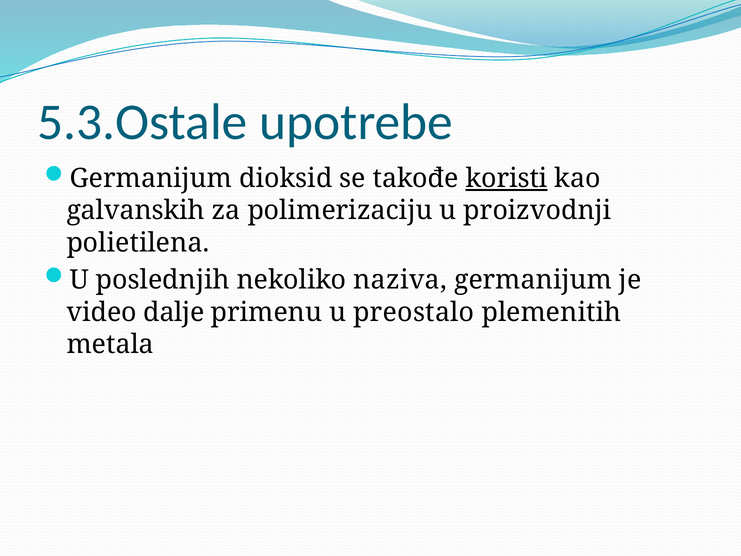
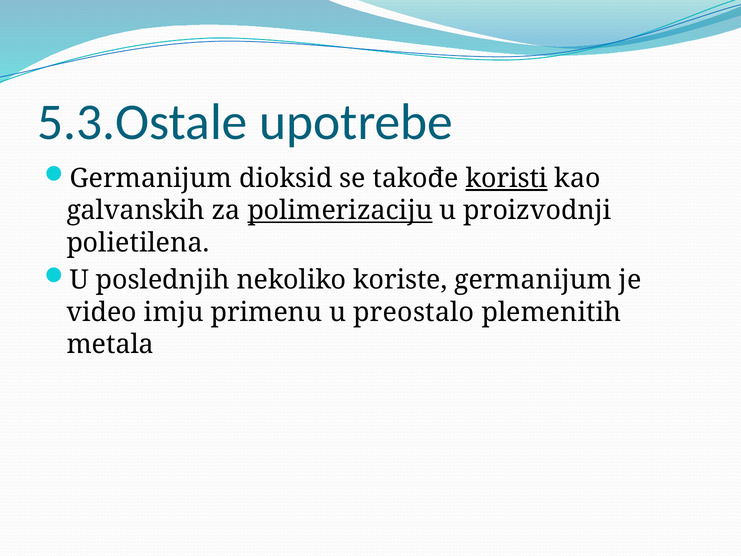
polimerizaciju underline: none -> present
naziva: naziva -> koriste
dalje: dalje -> imju
